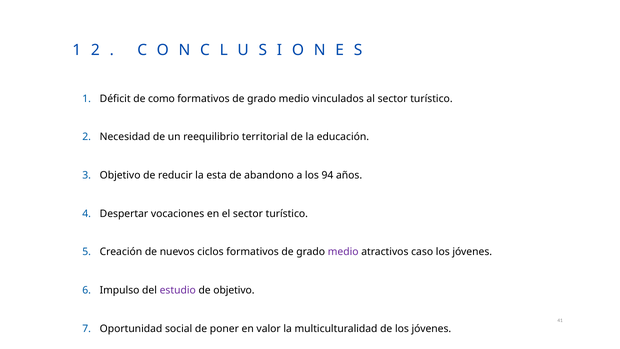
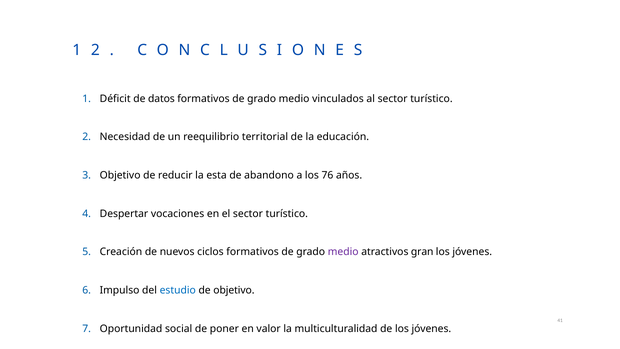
como: como -> datos
94: 94 -> 76
caso: caso -> gran
estudio colour: purple -> blue
